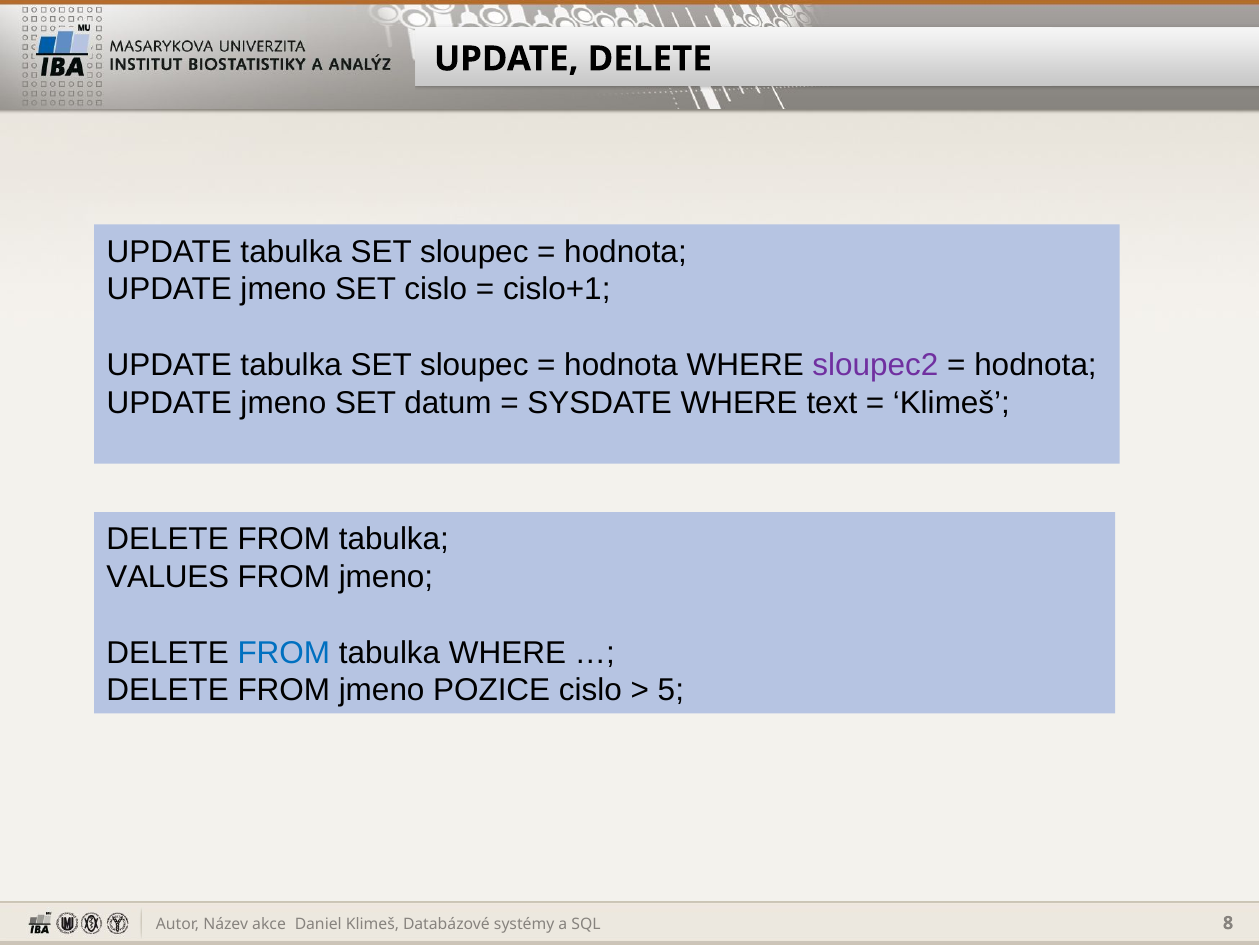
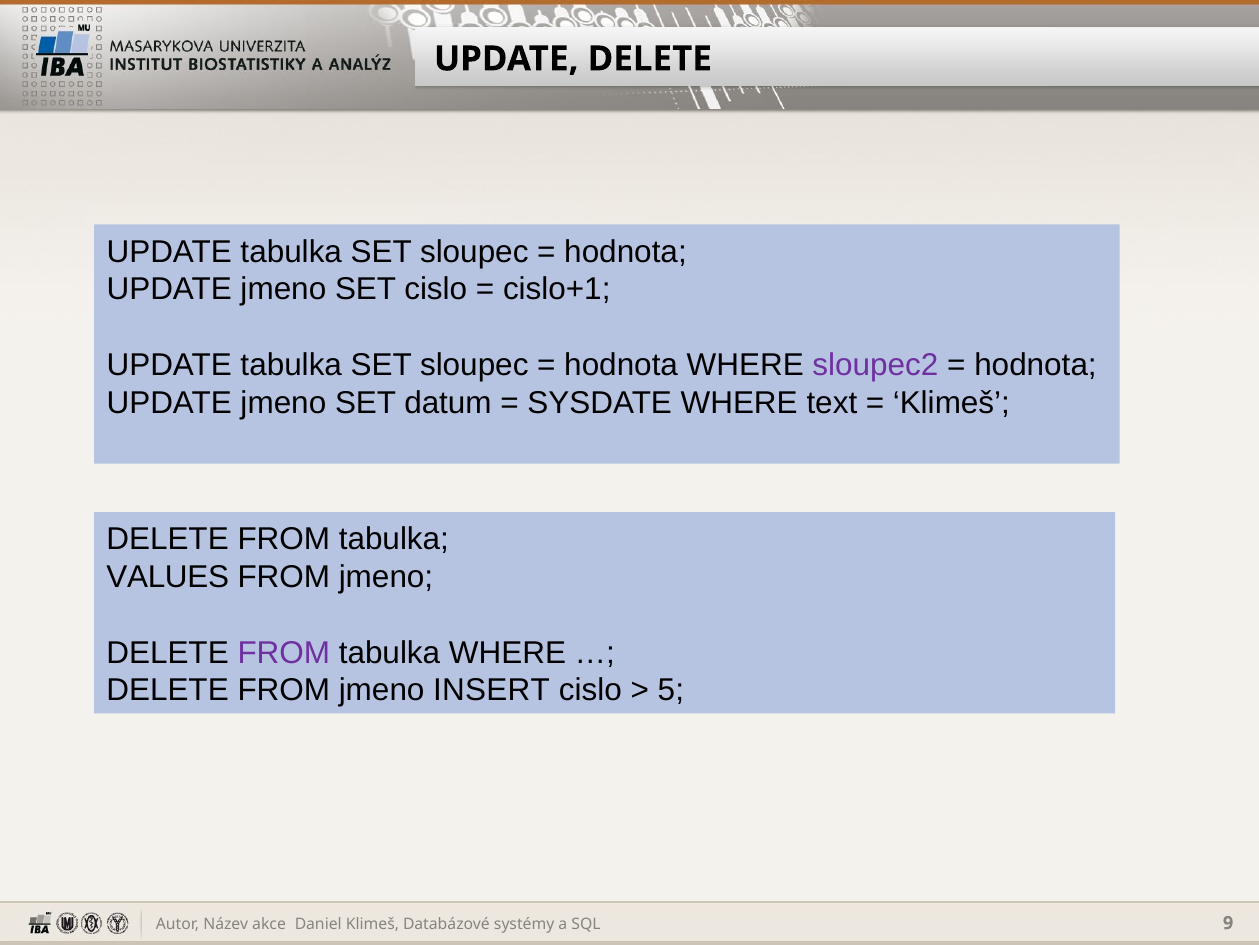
FROM at (284, 652) colour: blue -> purple
POZICE: POZICE -> INSERT
8: 8 -> 9
